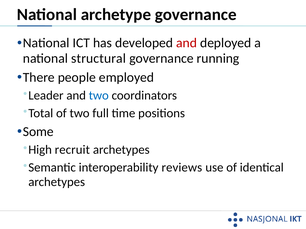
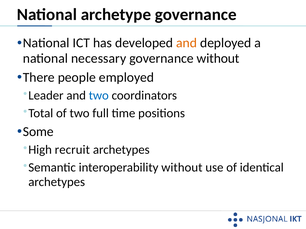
and at (187, 43) colour: red -> orange
structural: structural -> necessary
governance running: running -> without
interoperability reviews: reviews -> without
